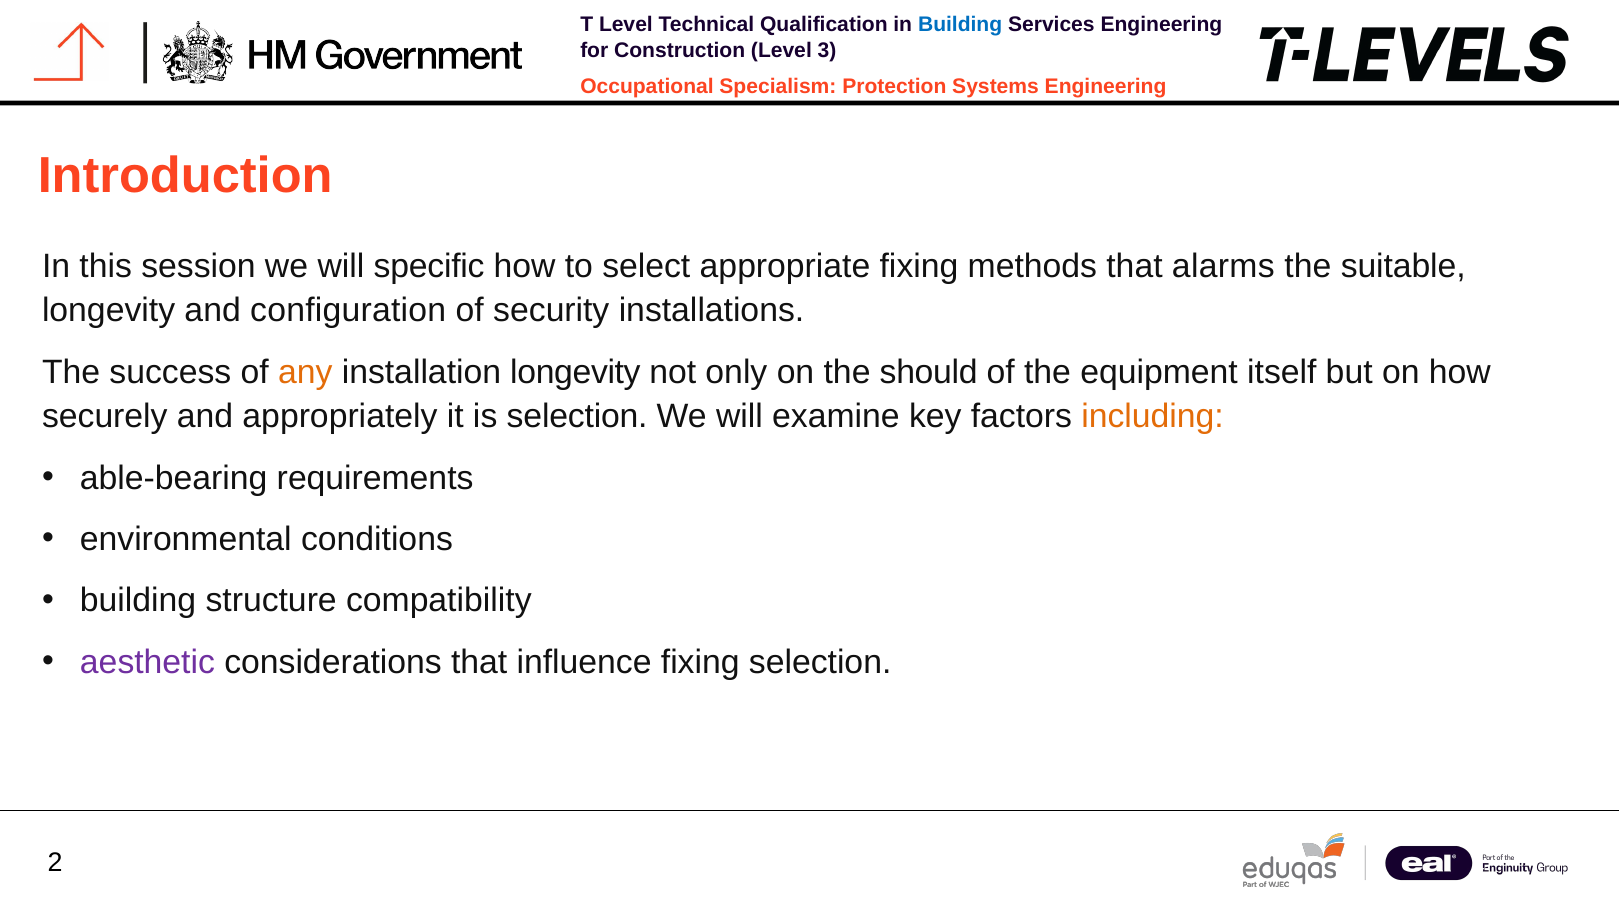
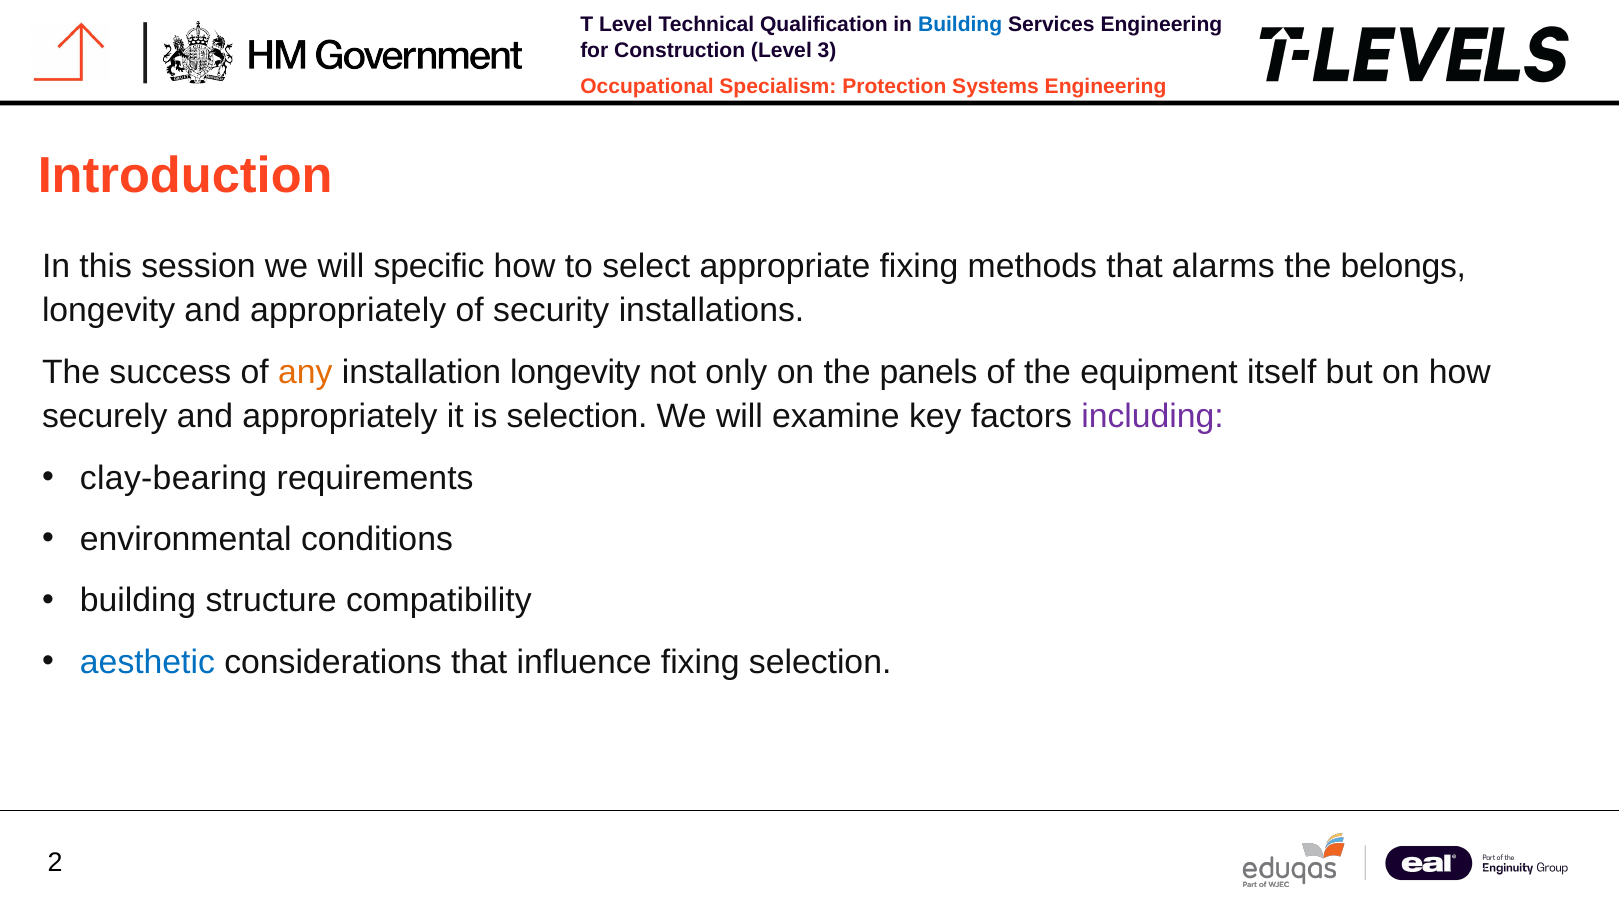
suitable: suitable -> belongs
longevity and configuration: configuration -> appropriately
should: should -> panels
including colour: orange -> purple
able-bearing: able-bearing -> clay-bearing
aesthetic colour: purple -> blue
